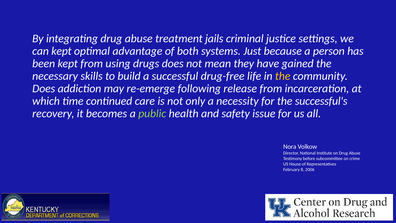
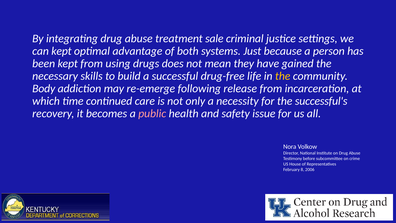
jails: jails -> sale
Does at (44, 88): Does -> Body
public colour: light green -> pink
